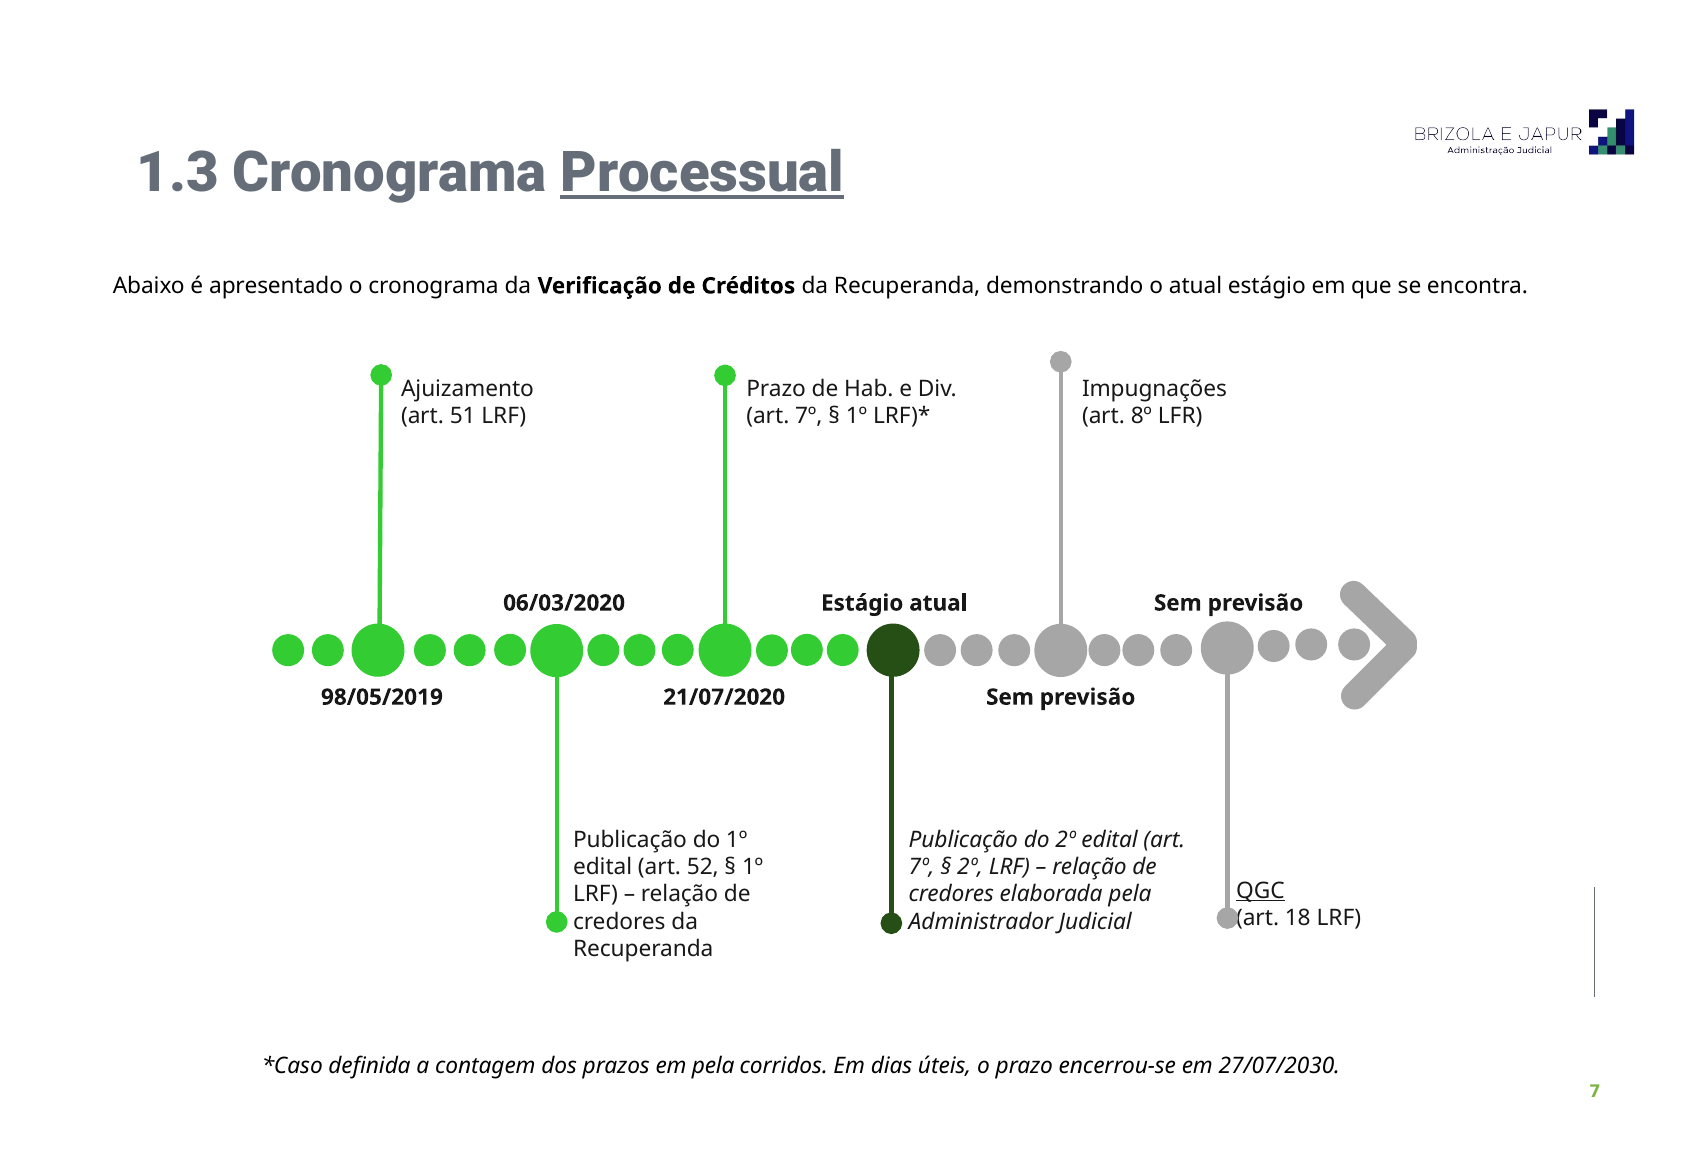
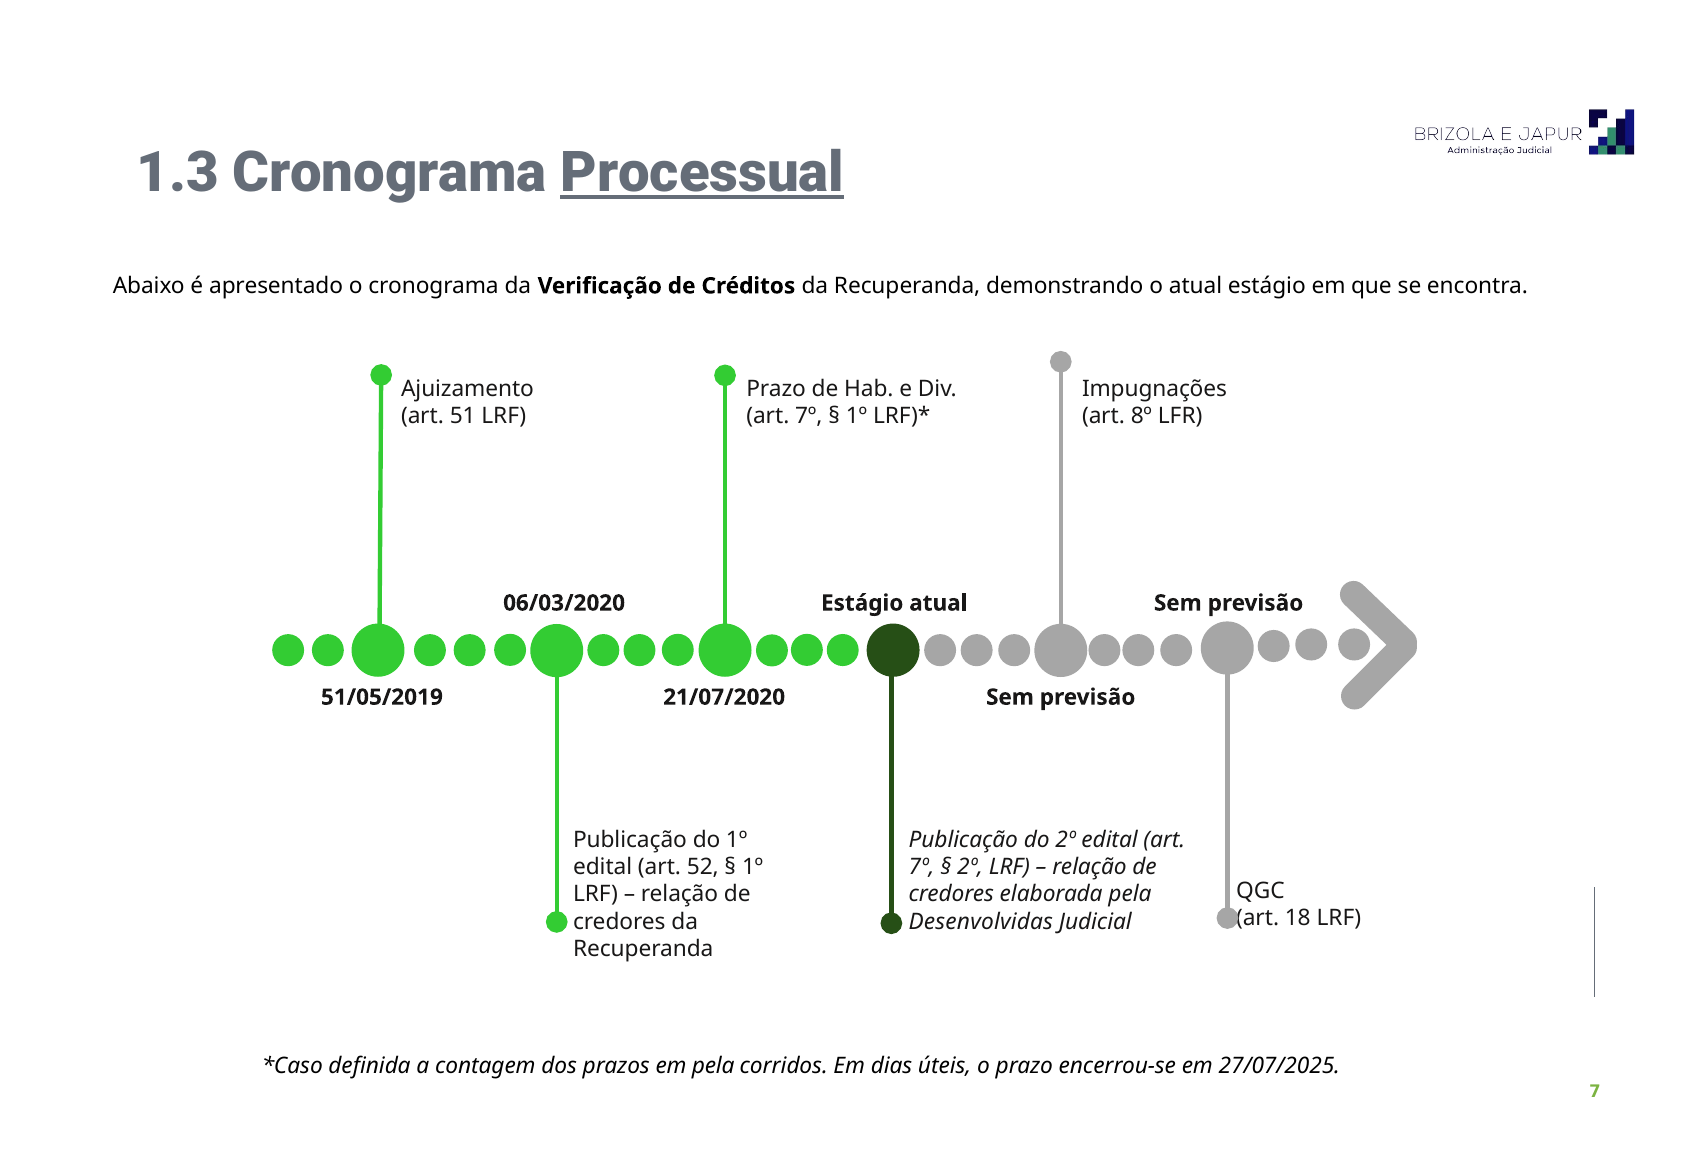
98/05/2019: 98/05/2019 -> 51/05/2019
QGC underline: present -> none
Administrador: Administrador -> Desenvolvidas
27/07/2030: 27/07/2030 -> 27/07/2025
